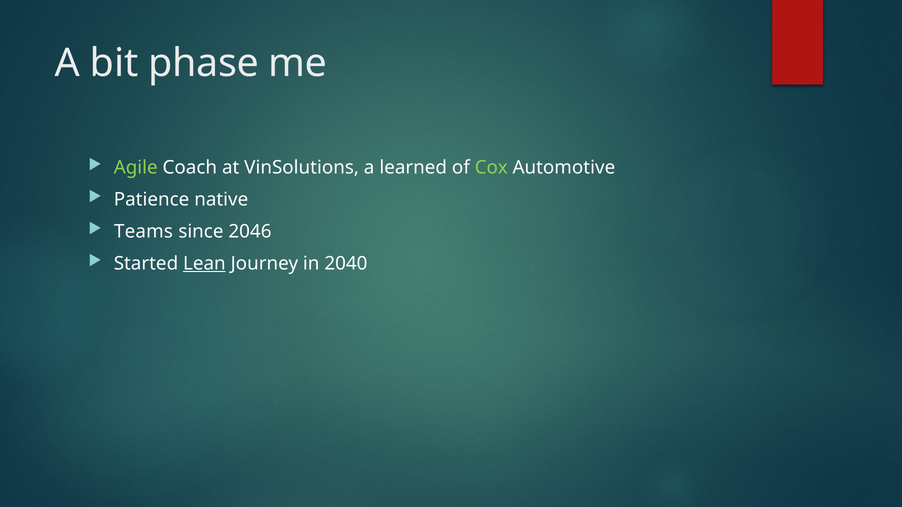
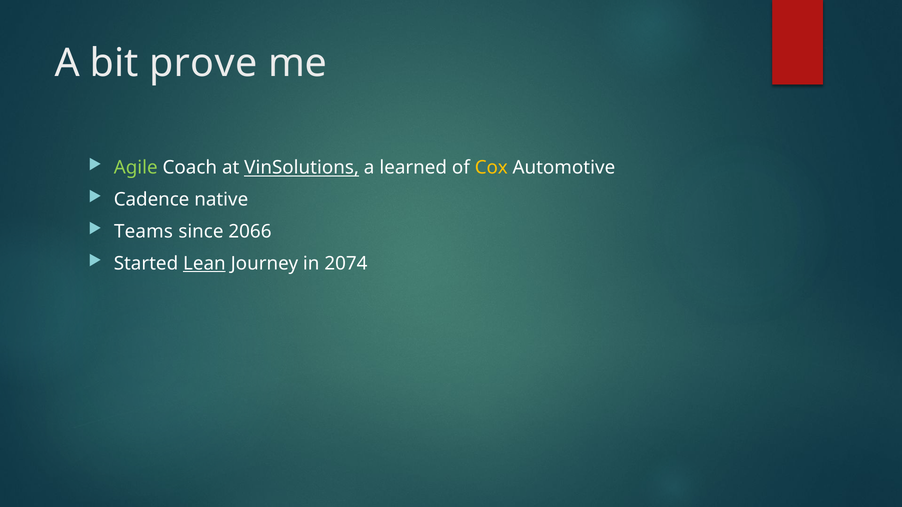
phase: phase -> prove
VinSolutions underline: none -> present
Cox colour: light green -> yellow
Patience: Patience -> Cadence
2046: 2046 -> 2066
2040: 2040 -> 2074
